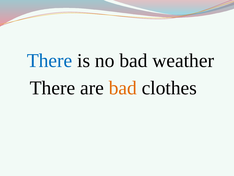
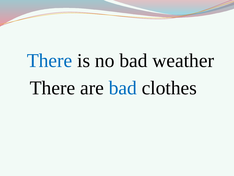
bad at (123, 88) colour: orange -> blue
